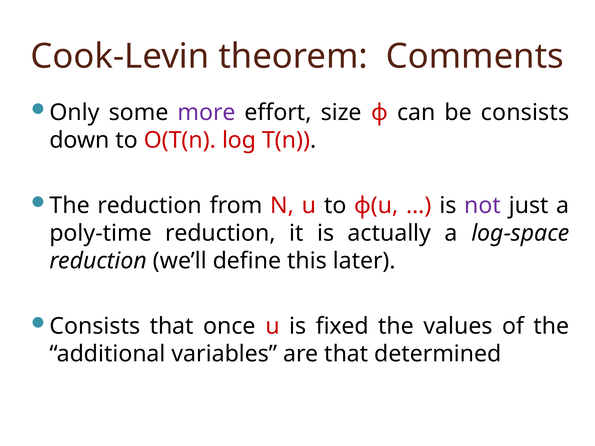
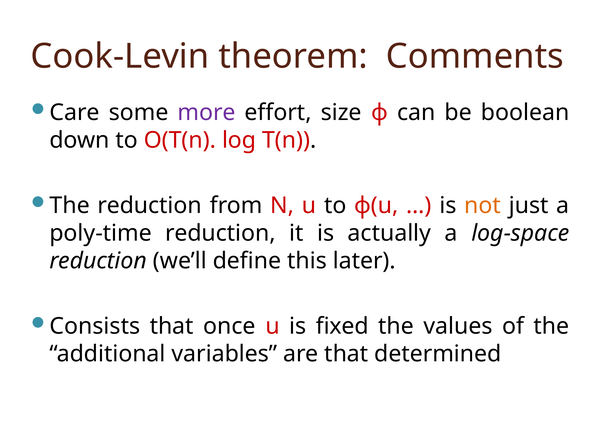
Only: Only -> Care
be consists: consists -> boolean
not colour: purple -> orange
